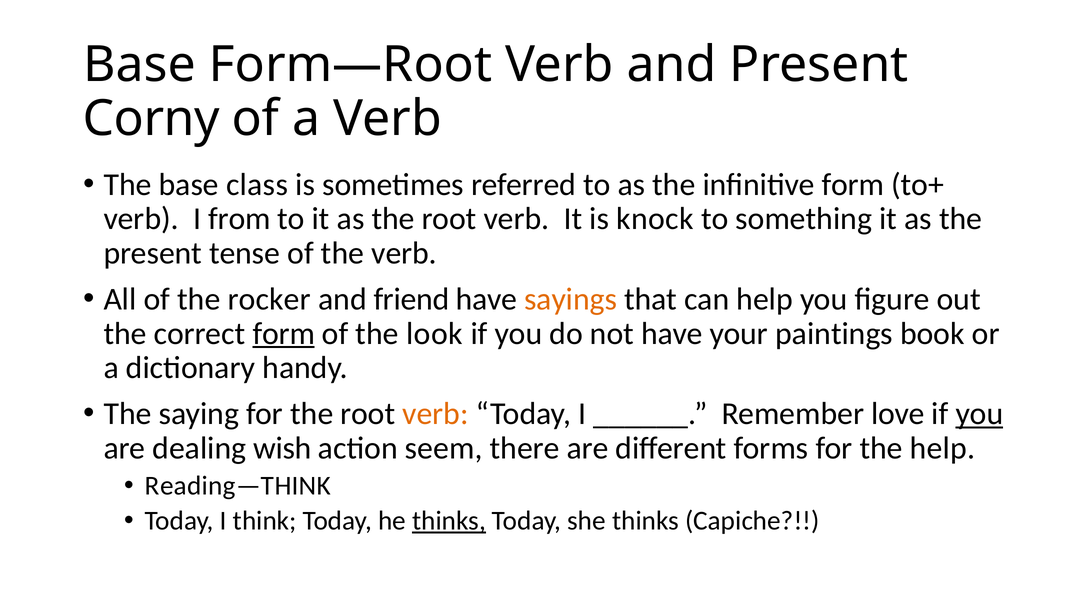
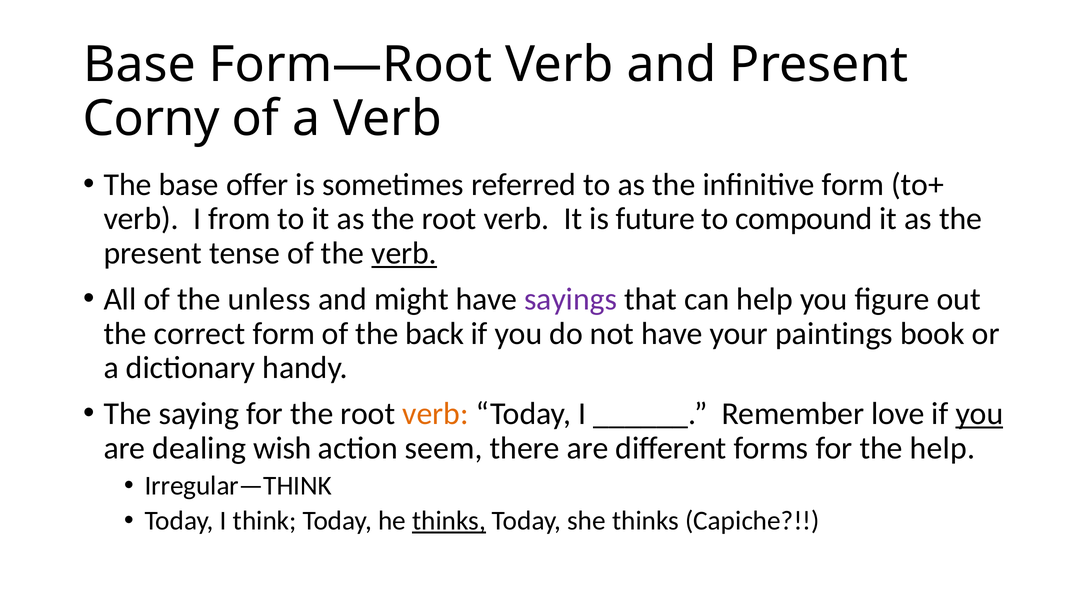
class: class -> offer
knock: knock -> future
something: something -> compound
verb at (404, 253) underline: none -> present
rocker: rocker -> unless
friend: friend -> might
sayings colour: orange -> purple
form at (284, 333) underline: present -> none
look: look -> back
Reading—THINK: Reading—THINK -> Irregular—THINK
